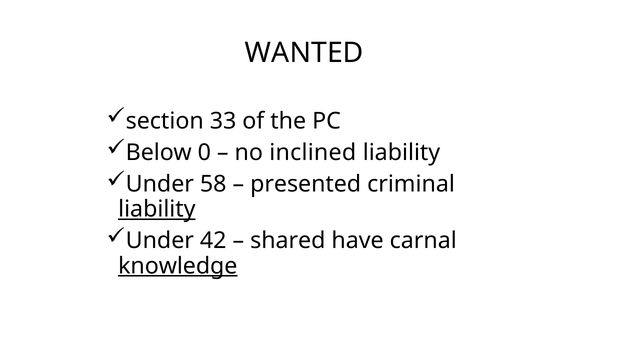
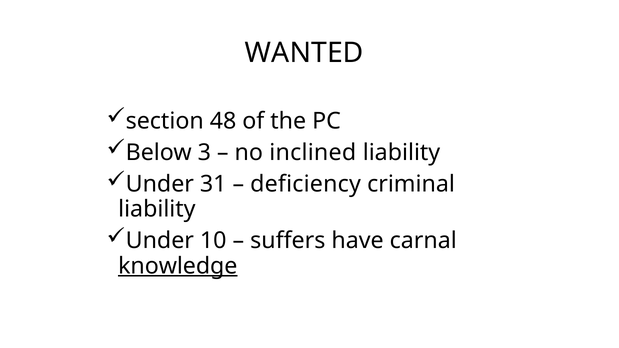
33: 33 -> 48
0: 0 -> 3
58: 58 -> 31
presented: presented -> deficiency
liability at (157, 209) underline: present -> none
42: 42 -> 10
shared: shared -> suffers
